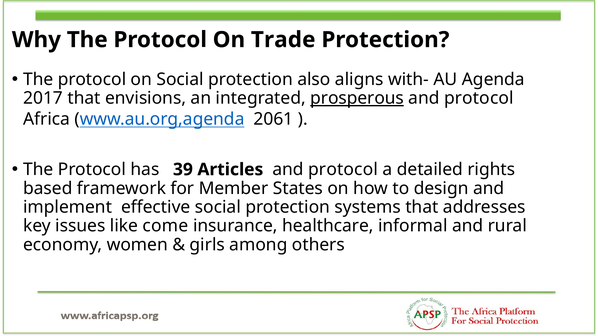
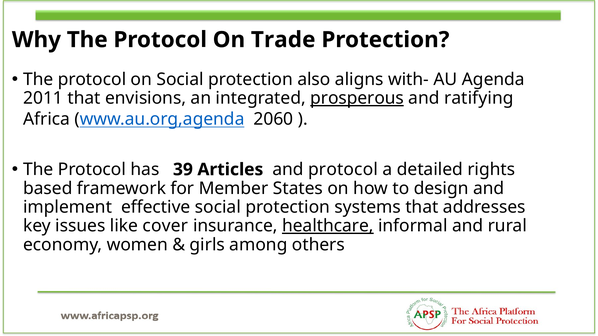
2017: 2017 -> 2011
protocol at (479, 98): protocol -> ratifying
2061: 2061 -> 2060
come: come -> cover
healthcare underline: none -> present
